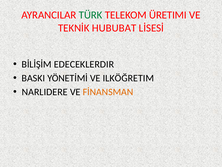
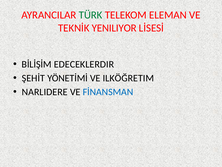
ÜRETIMI: ÜRETIMI -> ELEMAN
HUBUBAT: HUBUBAT -> YENILIYOR
BASKI: BASKI -> ŞEHİT
FİNANSMAN colour: orange -> blue
